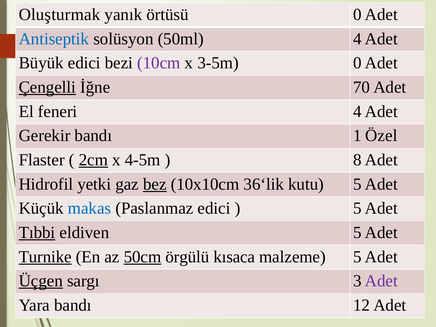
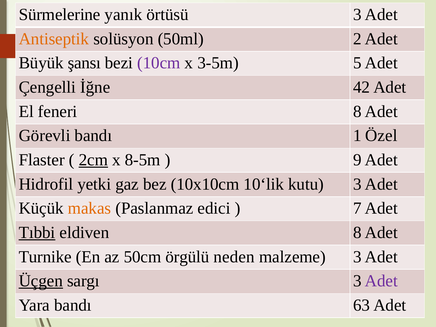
Oluşturmak: Oluşturmak -> Sürmelerine
örtüsü 0: 0 -> 3
Antiseptik colour: blue -> orange
50ml 4: 4 -> 2
Büyük edici: edici -> şansı
3-5m 0: 0 -> 5
Çengelli underline: present -> none
70: 70 -> 42
feneri 4: 4 -> 8
Gerekir: Gerekir -> Görevli
4-5m: 4-5m -> 8-5m
8: 8 -> 9
bez underline: present -> none
36‘lik: 36‘lik -> 10‘lik
kutu 5: 5 -> 3
makas colour: blue -> orange
5 at (357, 208): 5 -> 7
eldiven 5: 5 -> 8
Turnike underline: present -> none
50cm underline: present -> none
kısaca: kısaca -> neden
malzeme 5: 5 -> 3
12: 12 -> 63
